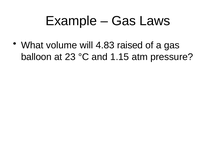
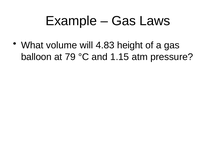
raised: raised -> height
23: 23 -> 79
